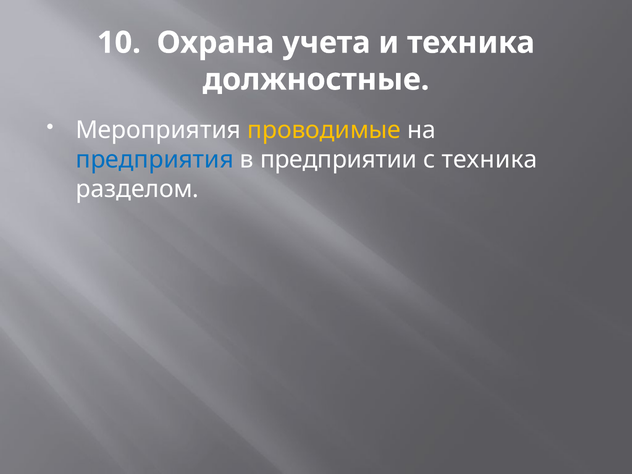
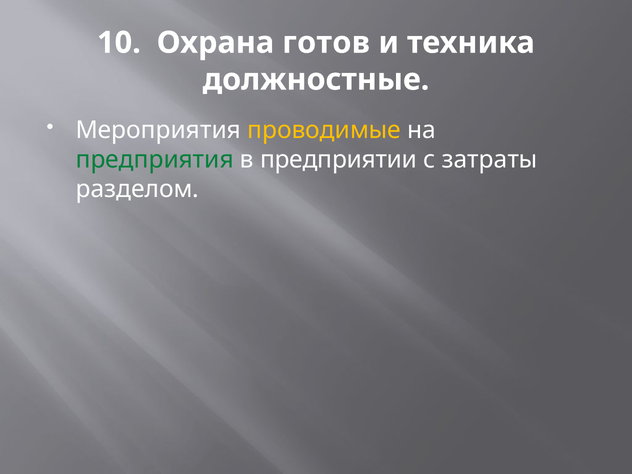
учета: учета -> готов
предприятия colour: blue -> green
с техника: техника -> затраты
